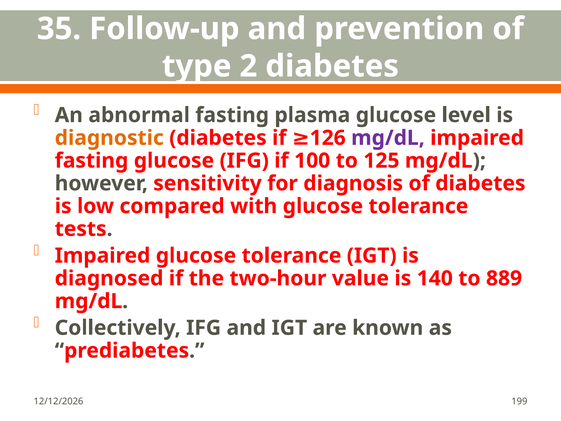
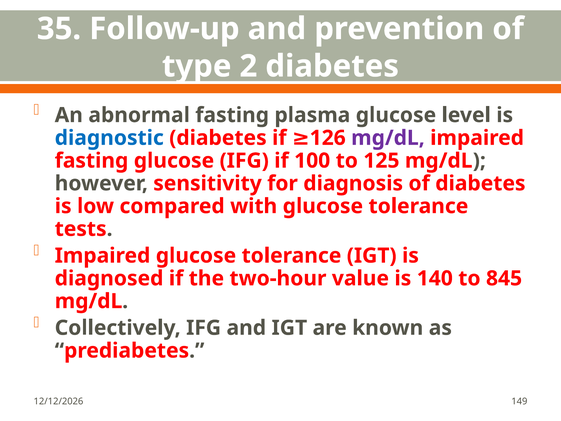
diagnostic colour: orange -> blue
889: 889 -> 845
199: 199 -> 149
